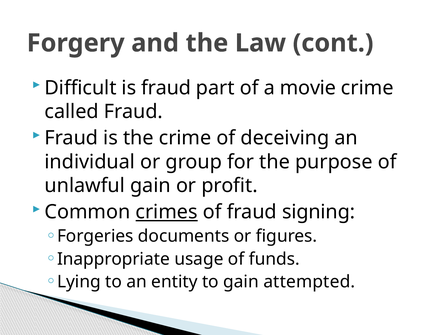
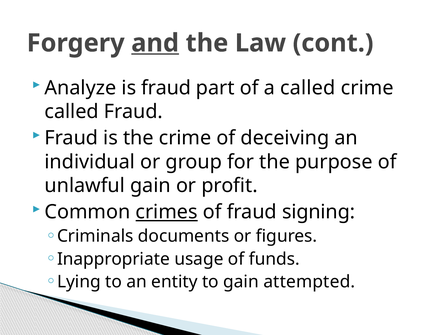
and underline: none -> present
Difficult: Difficult -> Analyze
a movie: movie -> called
Forgeries: Forgeries -> Criminals
